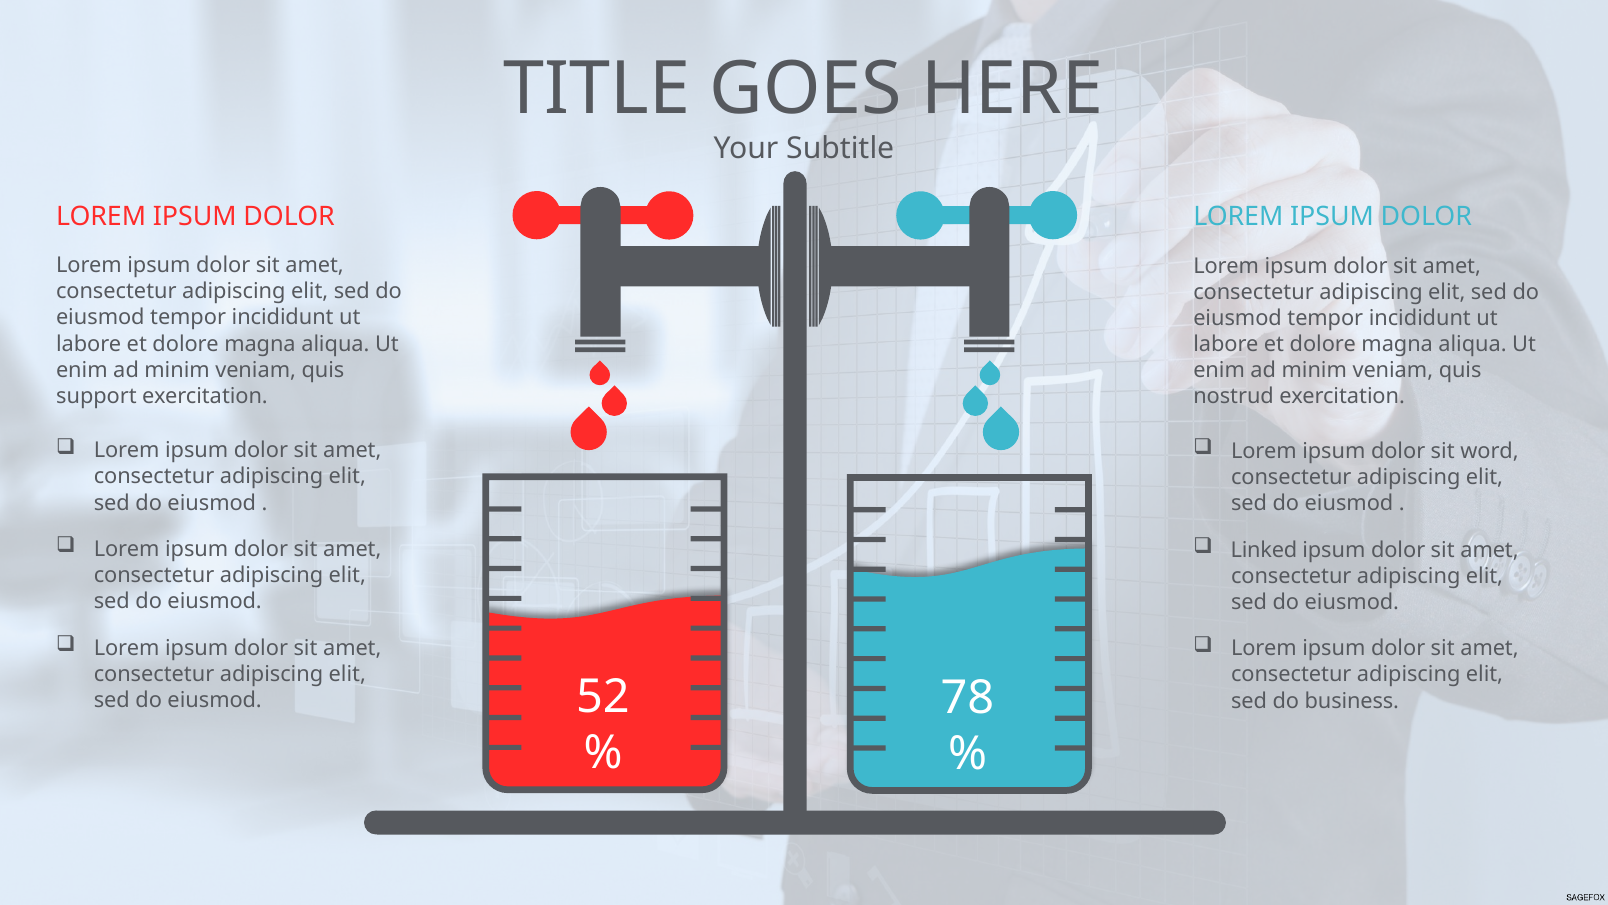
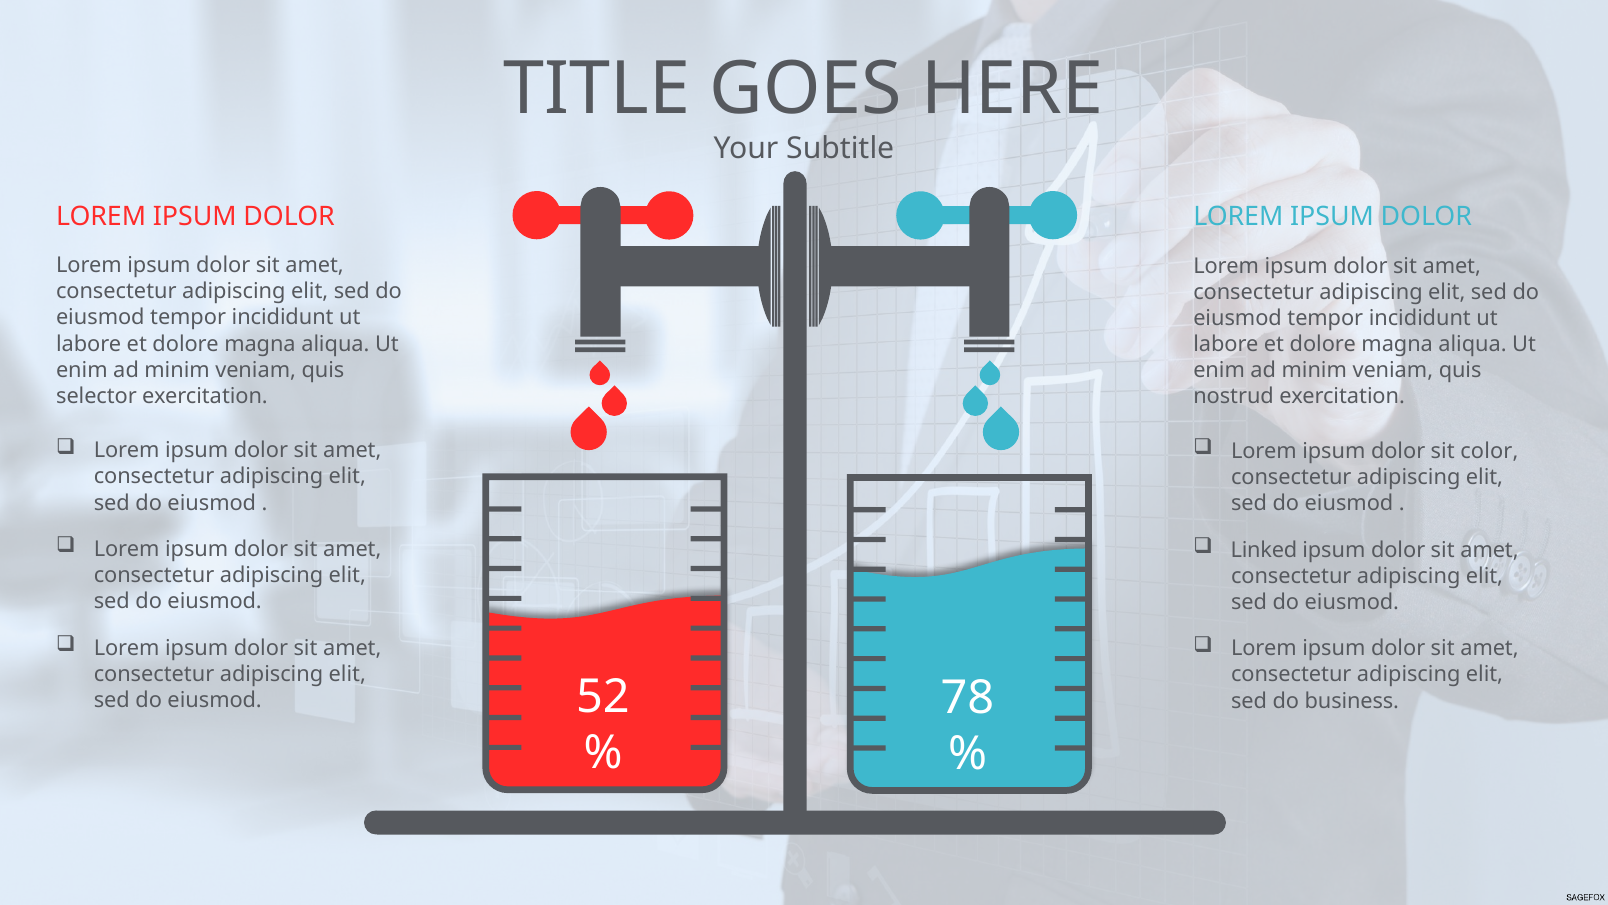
support: support -> selector
word: word -> color
